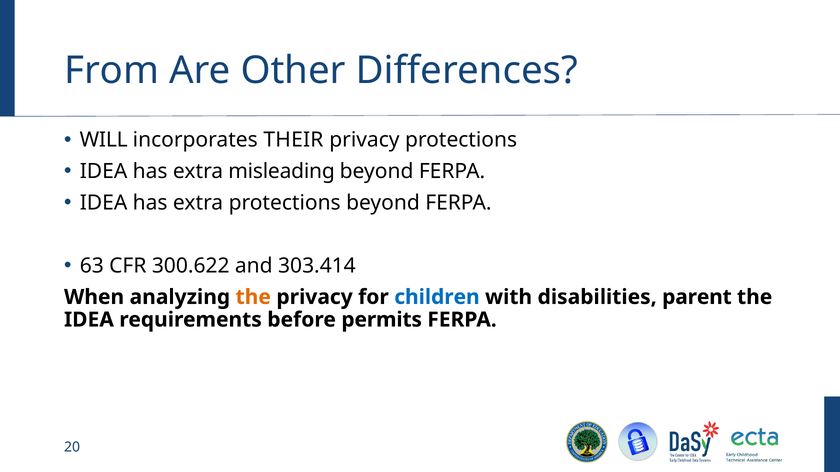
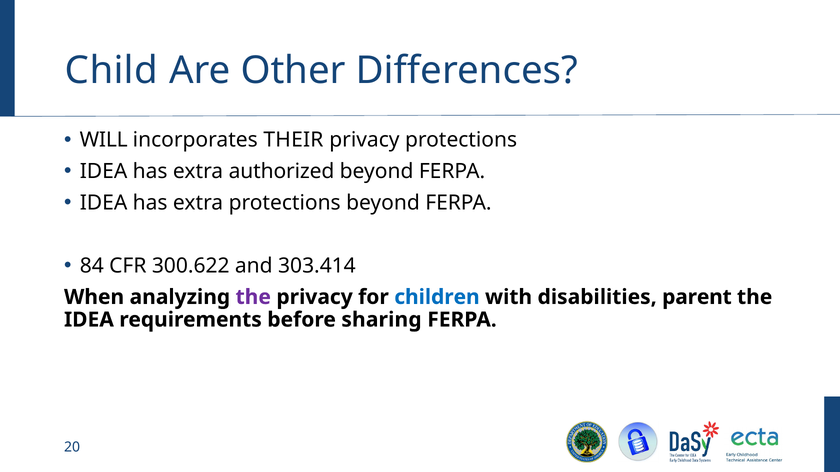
From: From -> Child
misleading: misleading -> authorized
63: 63 -> 84
the at (253, 297) colour: orange -> purple
permits: permits -> sharing
